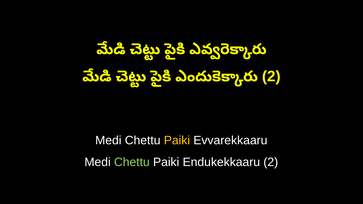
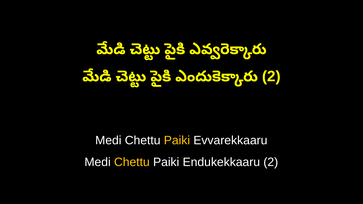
Chettu at (132, 162) colour: light green -> yellow
